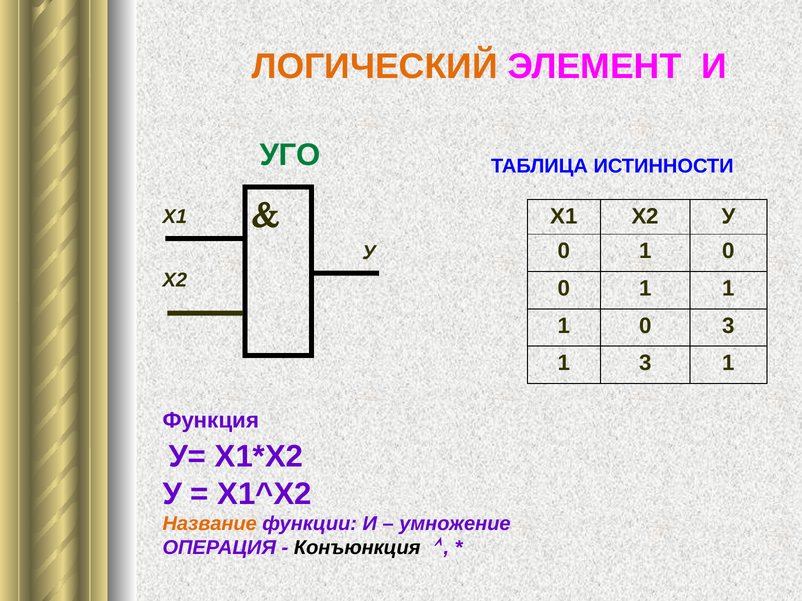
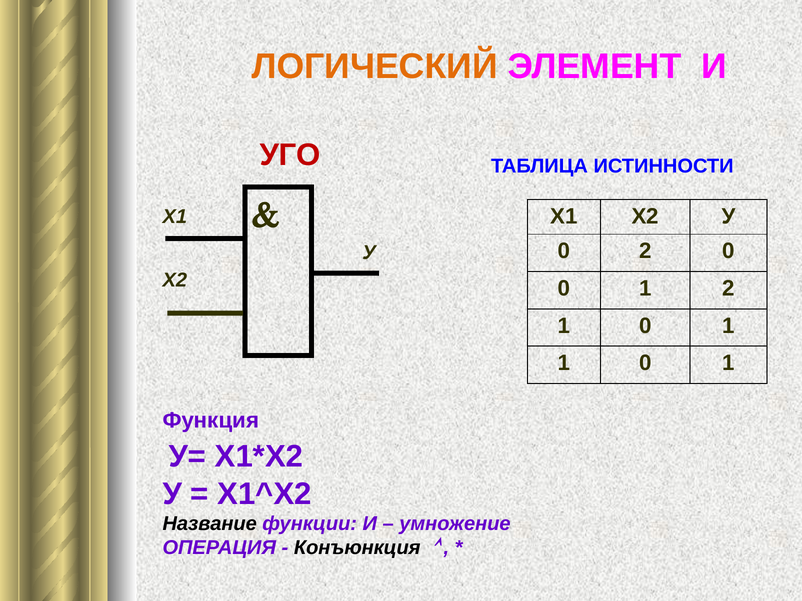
УГО colour: green -> red
1 at (645, 251): 1 -> 2
0 1 1: 1 -> 2
3 at (729, 326): 3 -> 1
3 at (645, 363): 3 -> 0
Название colour: orange -> black
